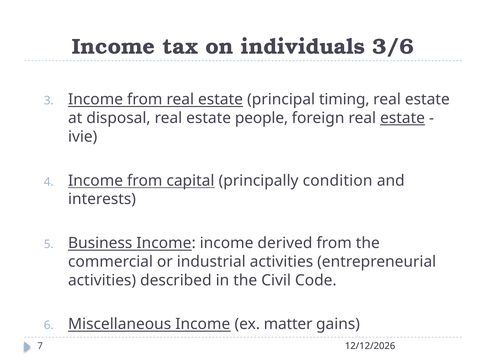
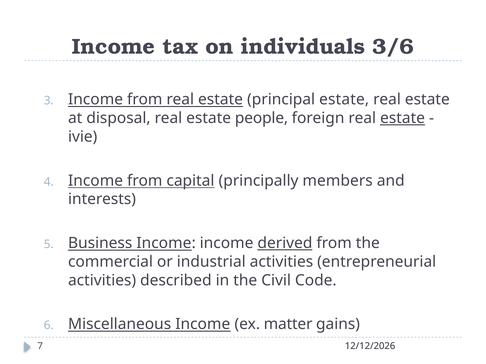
principal timing: timing -> estate
condition: condition -> members
derived underline: none -> present
